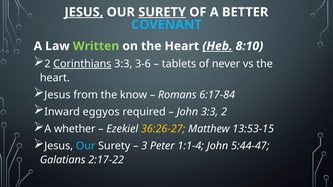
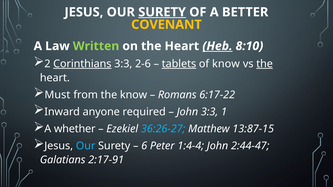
JESUS at (84, 12) underline: present -> none
COVENANT colour: light blue -> yellow
3-6: 3-6 -> 2-6
tablets underline: none -> present
of never: never -> know
the at (265, 64) underline: none -> present
Jesus at (57, 95): Jesus -> Must
6:17-84: 6:17-84 -> 6:17-22
eggyos: eggyos -> anyone
3:3 2: 2 -> 1
36:26-27 colour: yellow -> light blue
13:53-15: 13:53-15 -> 13:87-15
3: 3 -> 6
1:1-4: 1:1-4 -> 1:4-4
5:44-47: 5:44-47 -> 2:44-47
2:17-22: 2:17-22 -> 2:17-91
